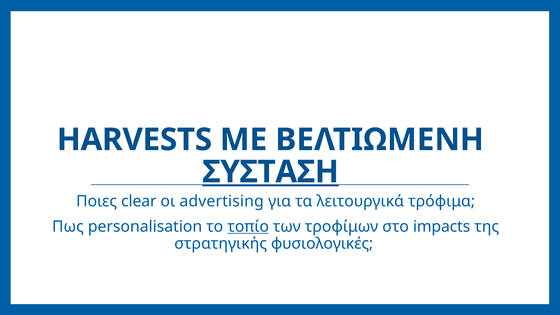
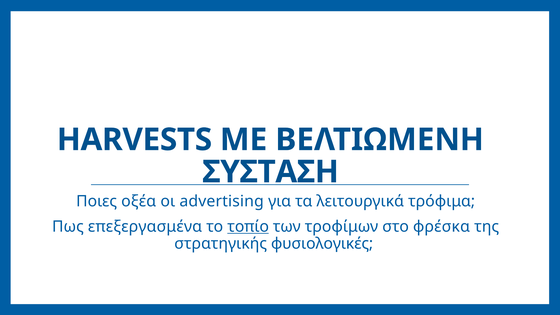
ΣΥΣΤΑΣΗ underline: present -> none
clear: clear -> οξέα
personalisation: personalisation -> επεξεργασμένα
impacts: impacts -> φρέσκα
